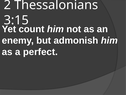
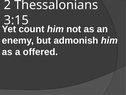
perfect: perfect -> offered
